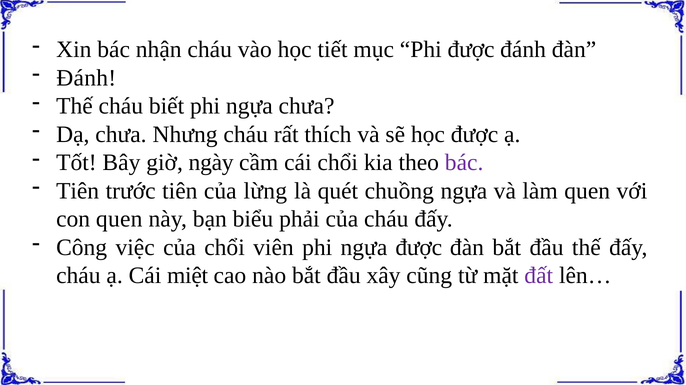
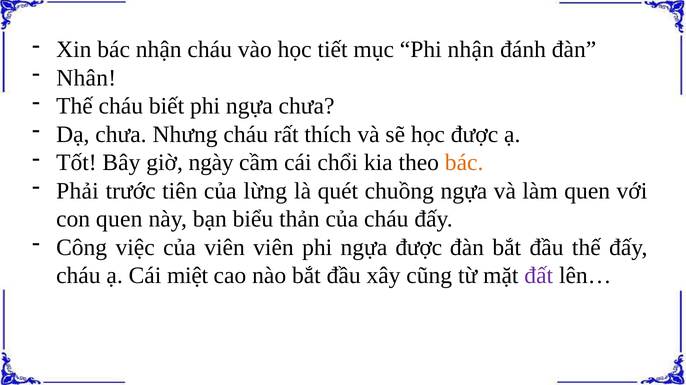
Phi được: được -> nhận
Đánh at (86, 78): Đánh -> Nhân
bác at (464, 163) colour: purple -> orange
Tiên at (78, 191): Tiên -> Phải
phải: phải -> thản
của chổi: chổi -> viên
